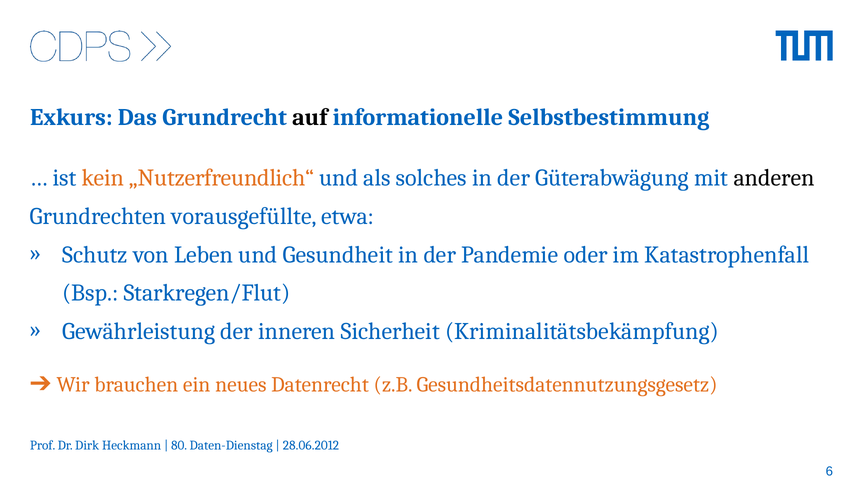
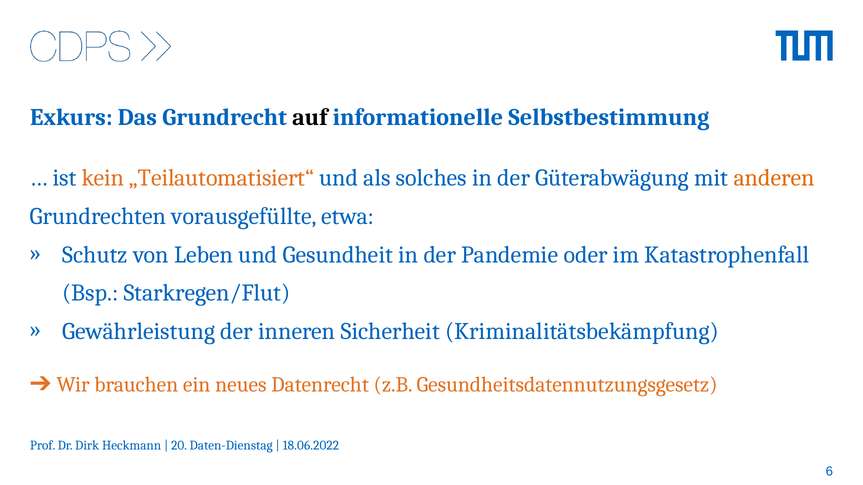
„Nutzerfreundlich“: „Nutzerfreundlich“ -> „Teilautomatisiert“
anderen colour: black -> orange
80: 80 -> 20
28.06.2012: 28.06.2012 -> 18.06.2022
